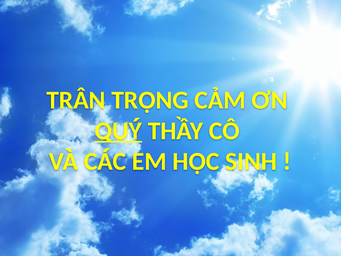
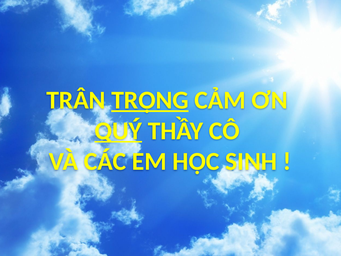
TRỌNG underline: none -> present
